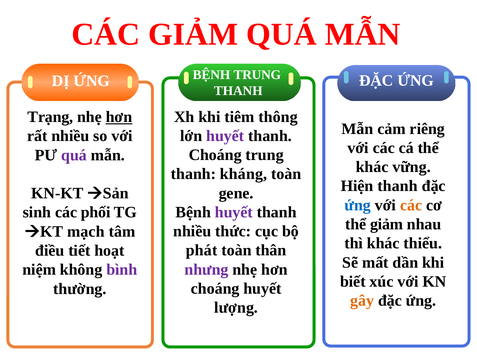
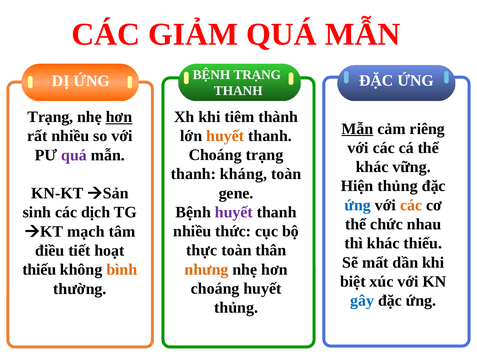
BỆNH TRUNG: TRUNG -> TRẠNG
thông: thông -> thành
Mẫn at (358, 129) underline: none -> present
huyết at (225, 136) colour: purple -> orange
Choáng trung: trung -> trạng
Hiện thanh: thanh -> thủng
phối: phối -> dịch
thể giảm: giảm -> chức
phát: phát -> thực
nhưng colour: purple -> orange
niệm: niệm -> thiếu
bình colour: purple -> orange
biết: biết -> biệt
gây colour: orange -> blue
lượng at (236, 307): lượng -> thủng
